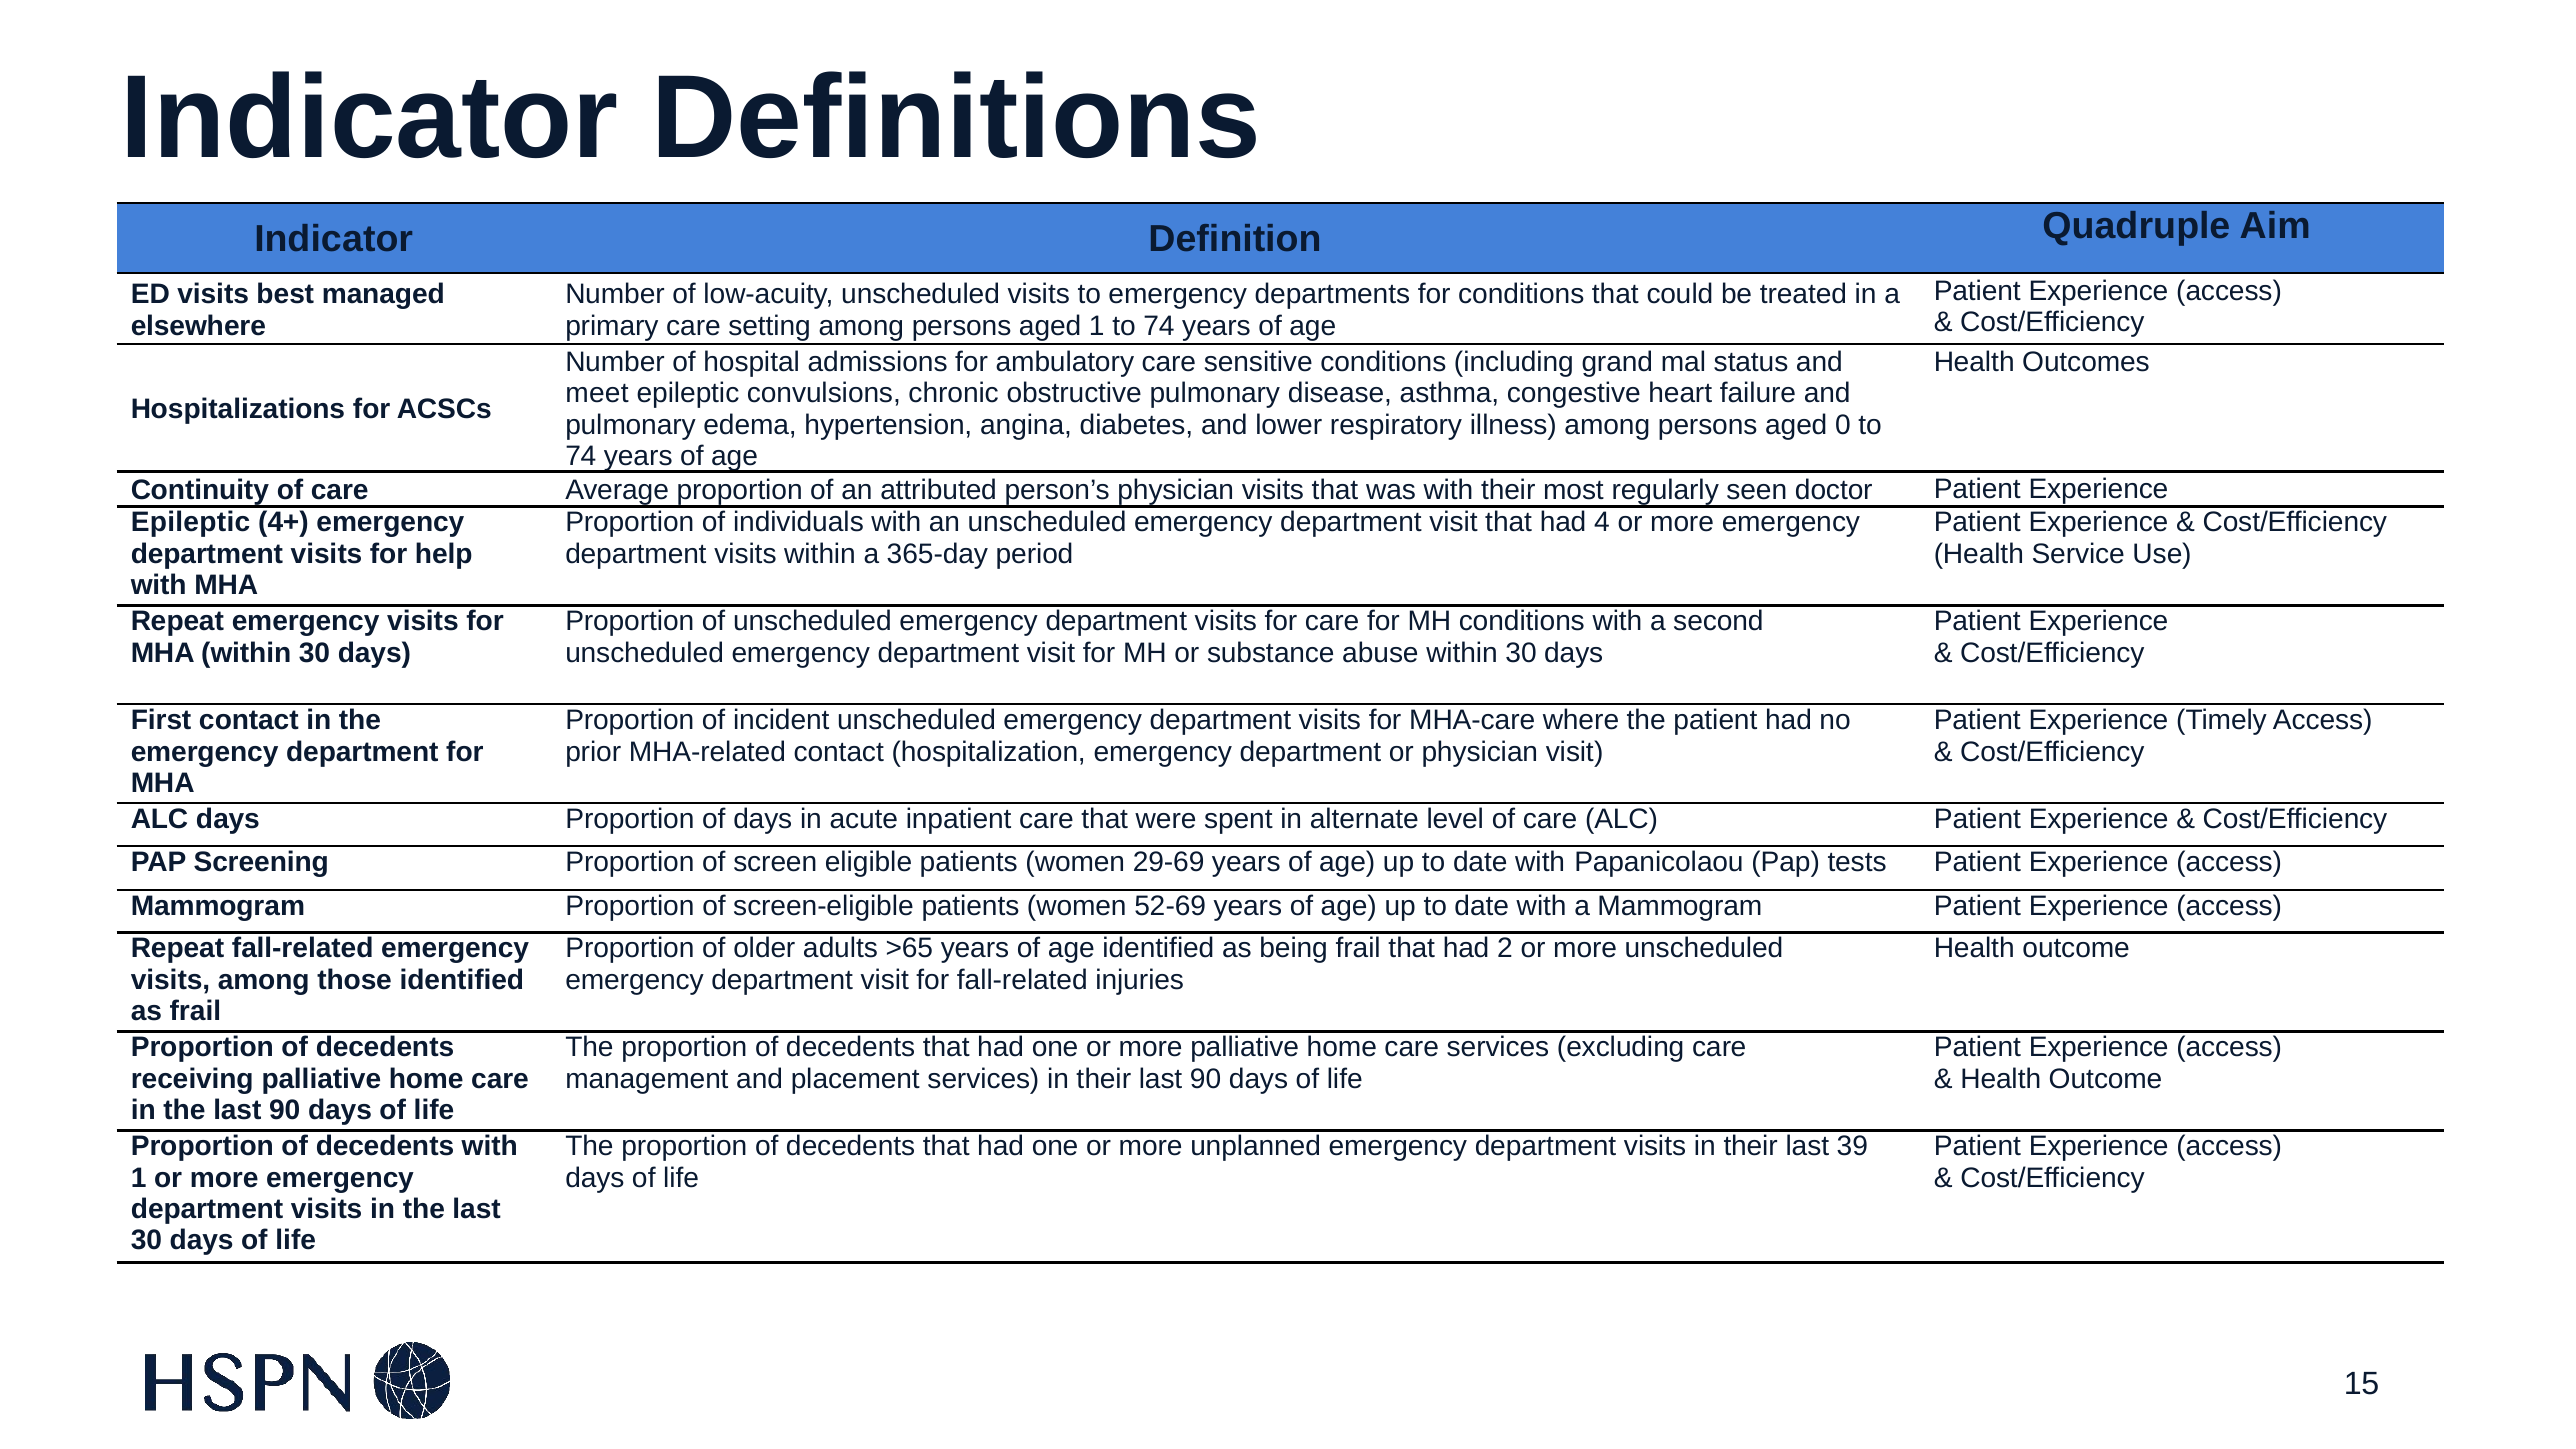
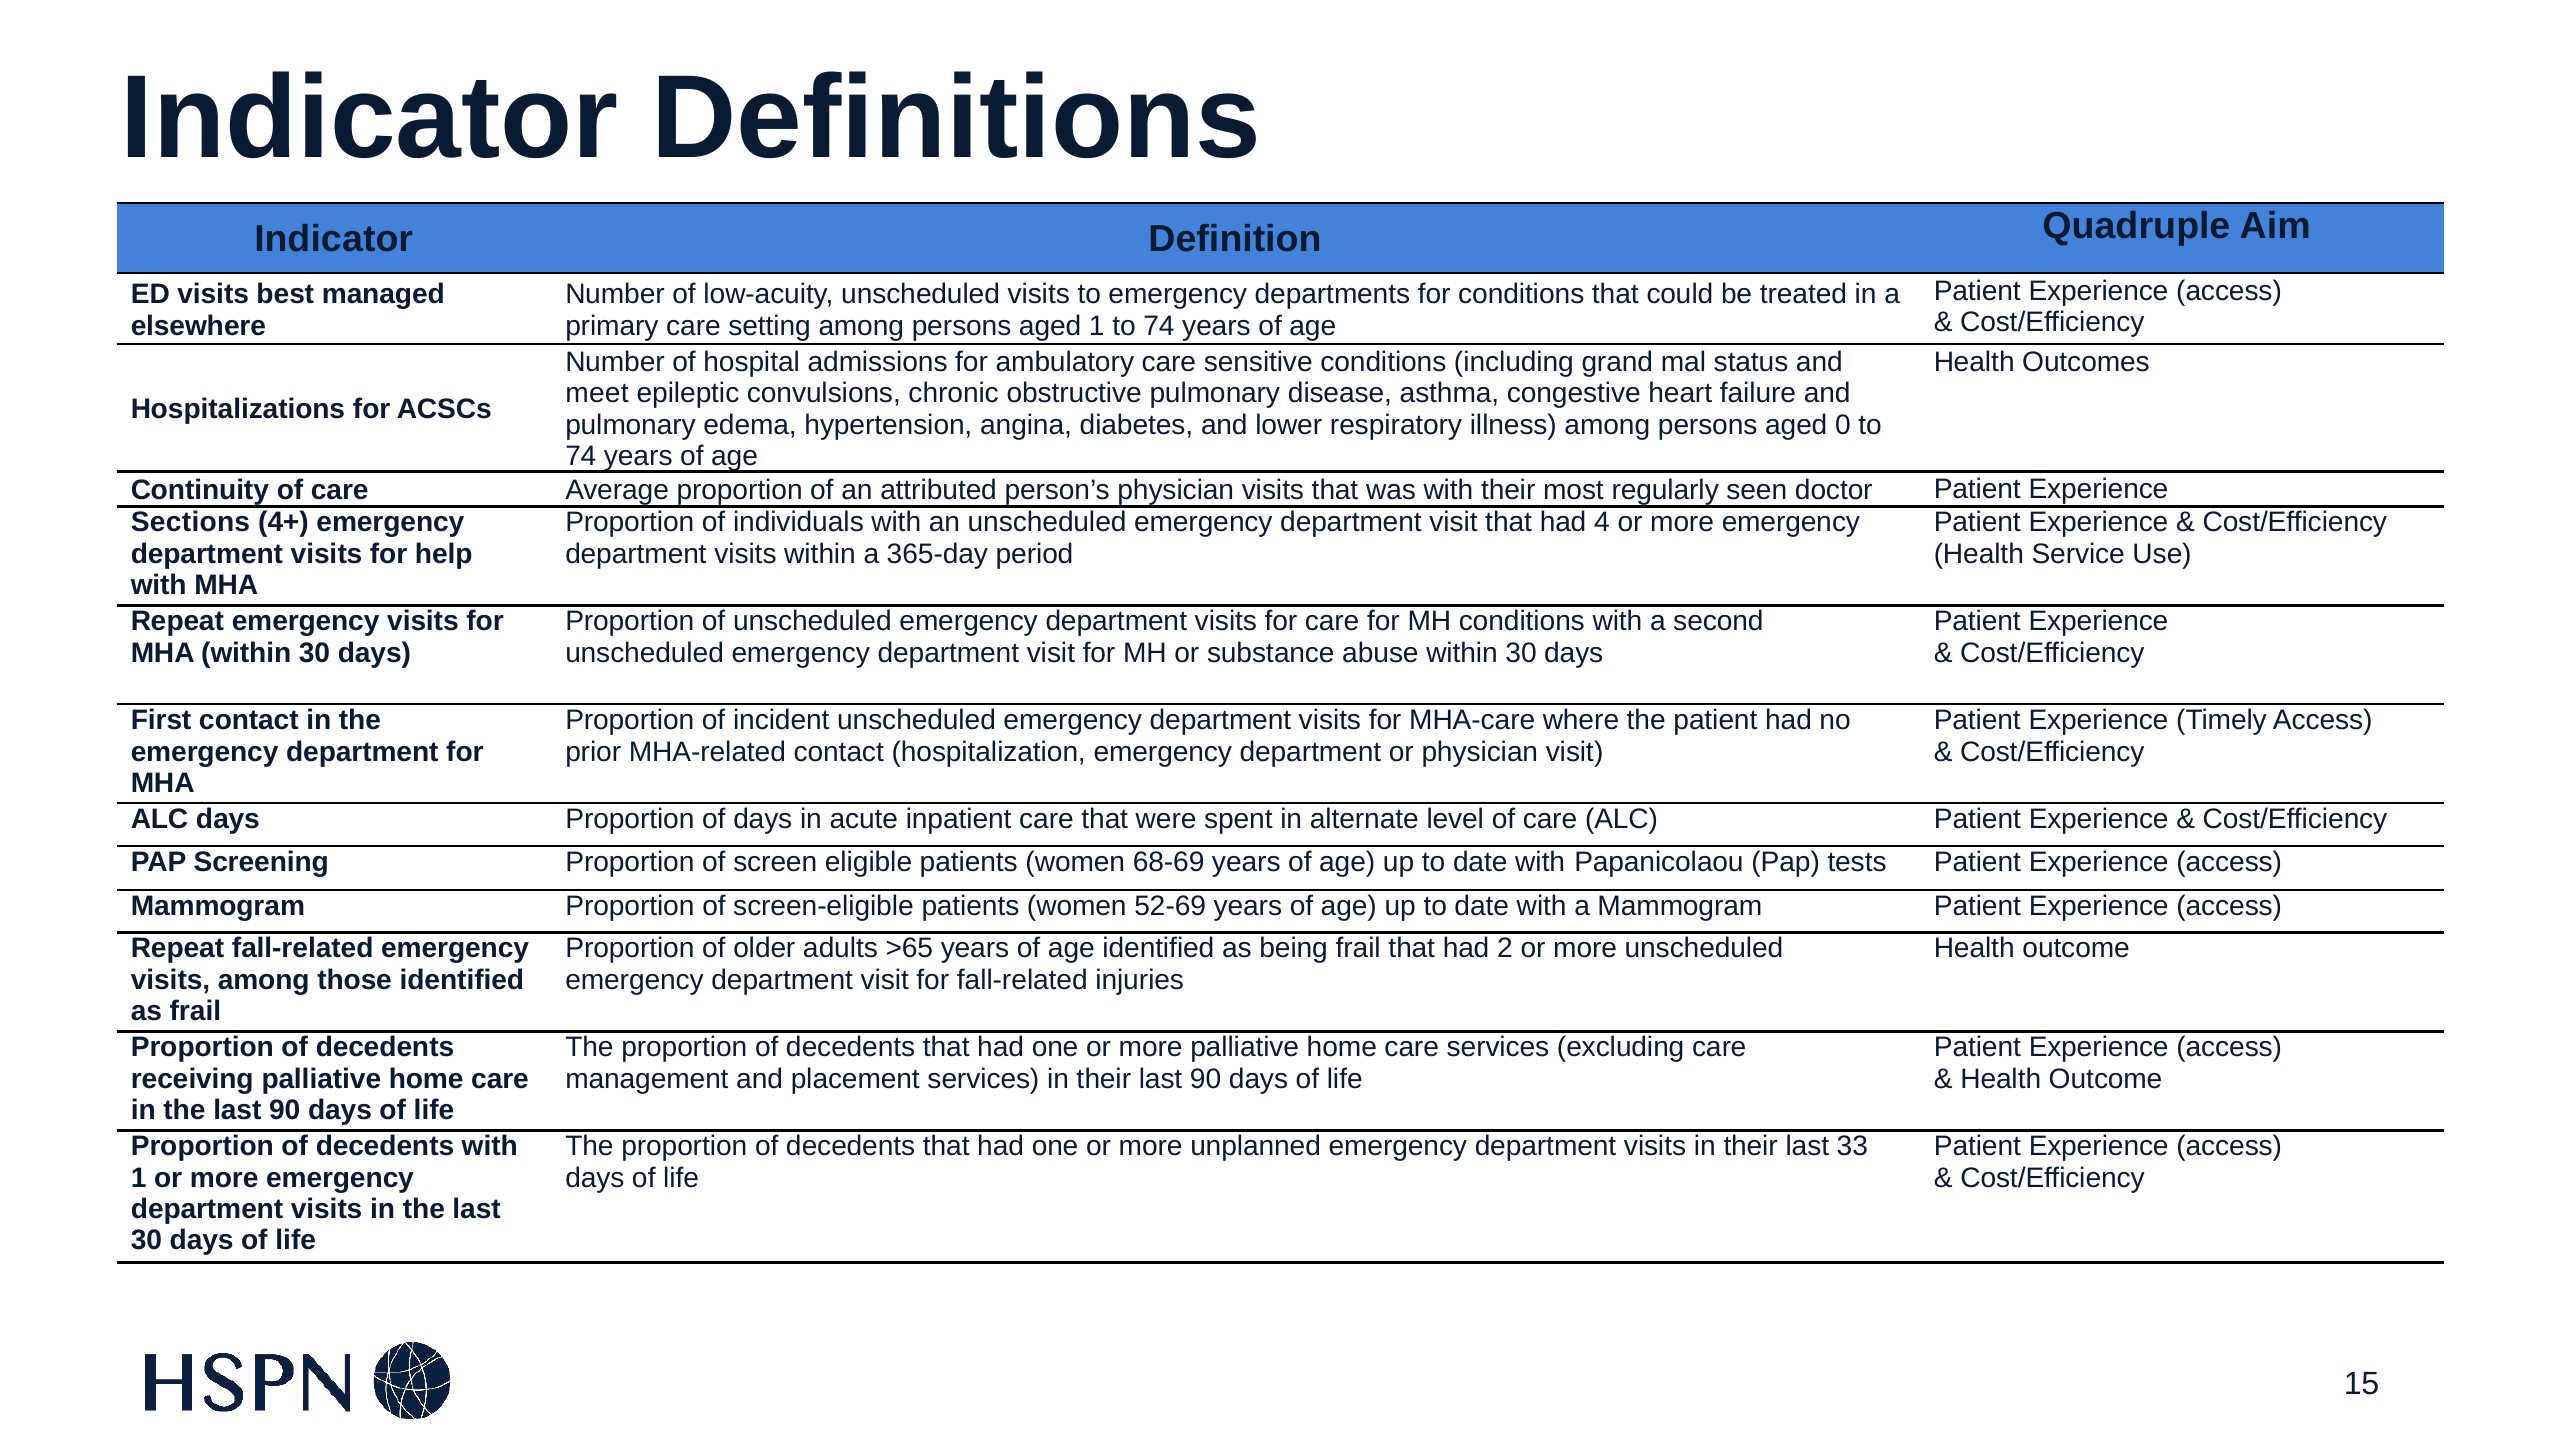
Epileptic at (191, 523): Epileptic -> Sections
29-69: 29-69 -> 68-69
39: 39 -> 33
